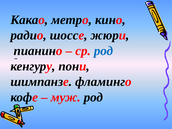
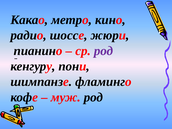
род at (104, 51) colour: blue -> purple
